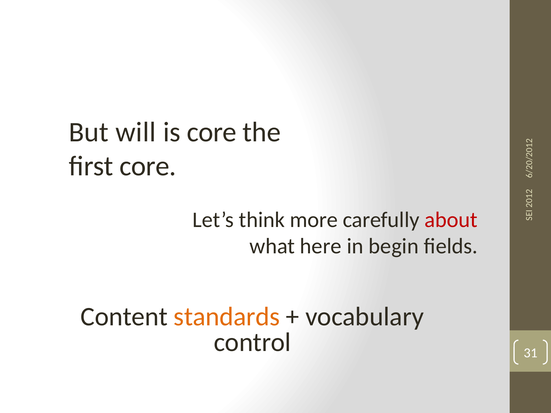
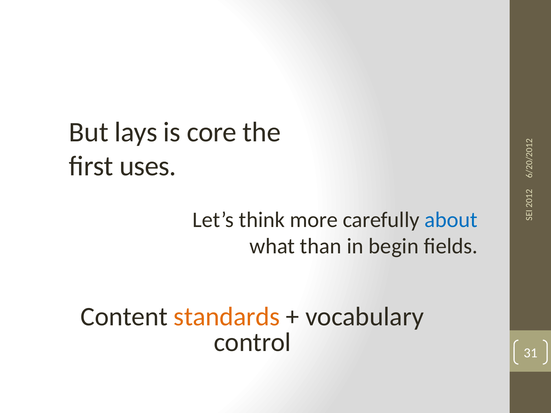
will: will -> lays
first core: core -> uses
about colour: red -> blue
here: here -> than
